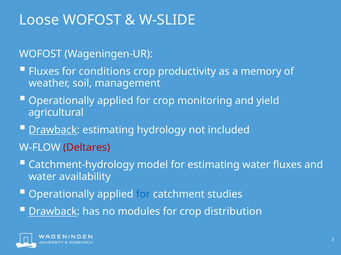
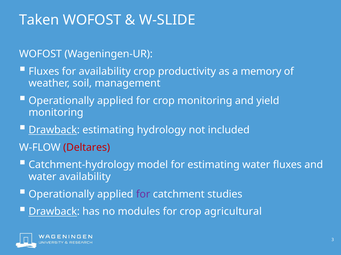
Loose: Loose -> Taken
for conditions: conditions -> availability
agricultural at (56, 113): agricultural -> monitoring
for at (143, 195) colour: blue -> purple
distribution: distribution -> agricultural
